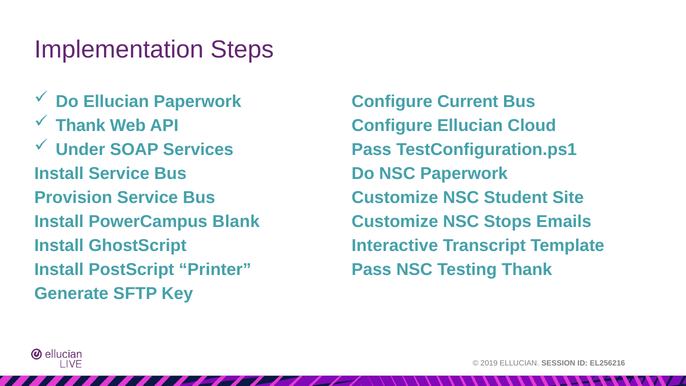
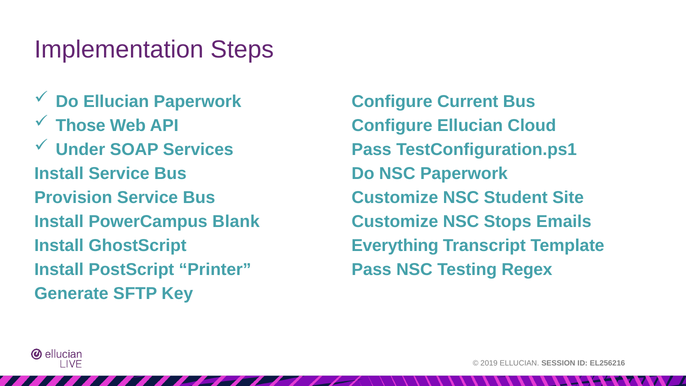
Thank at (81, 126): Thank -> Those
Interactive: Interactive -> Everything
Testing Thank: Thank -> Regex
